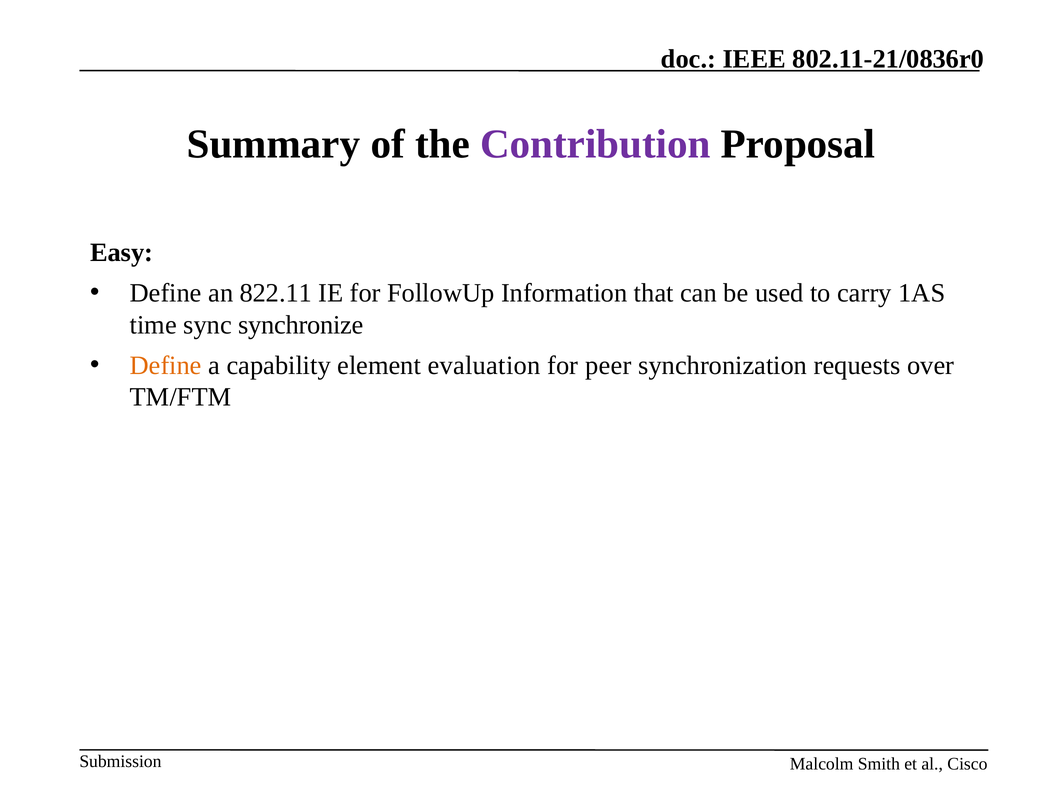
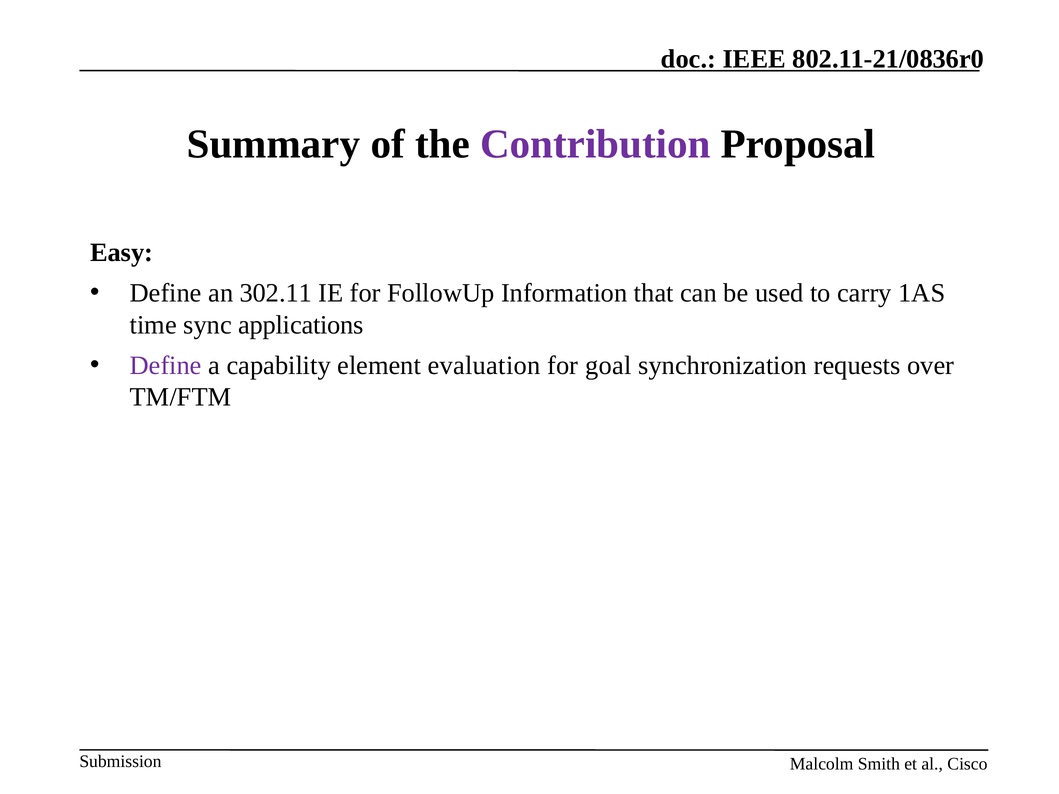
822.11: 822.11 -> 302.11
synchronize: synchronize -> applications
Define at (166, 365) colour: orange -> purple
peer: peer -> goal
